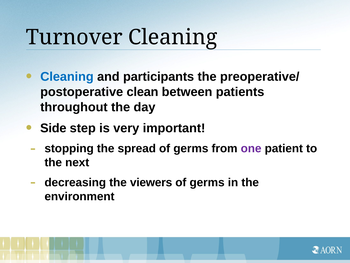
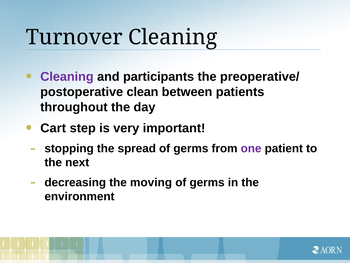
Cleaning at (67, 77) colour: blue -> purple
Side: Side -> Cart
viewers: viewers -> moving
